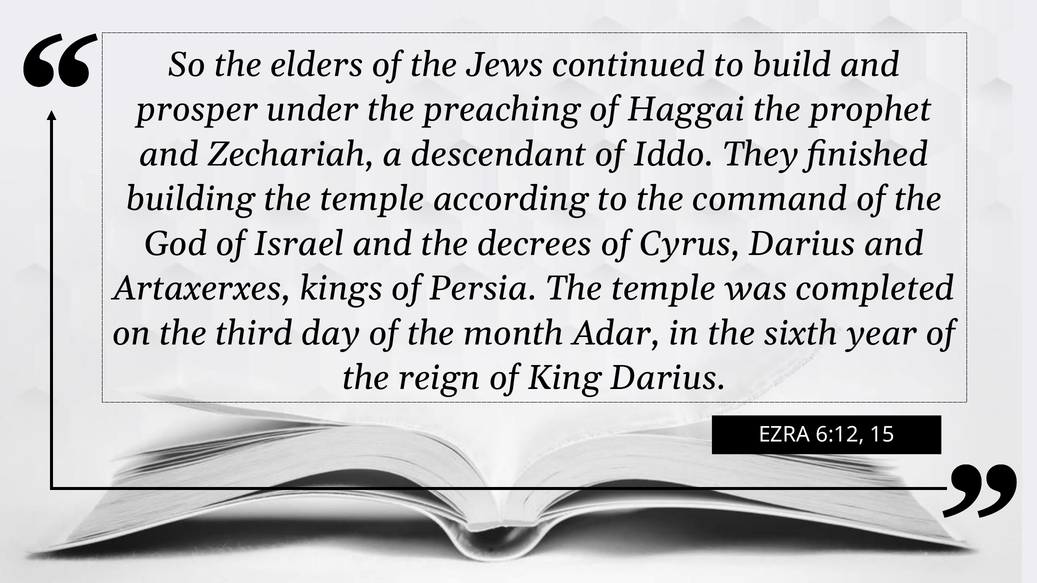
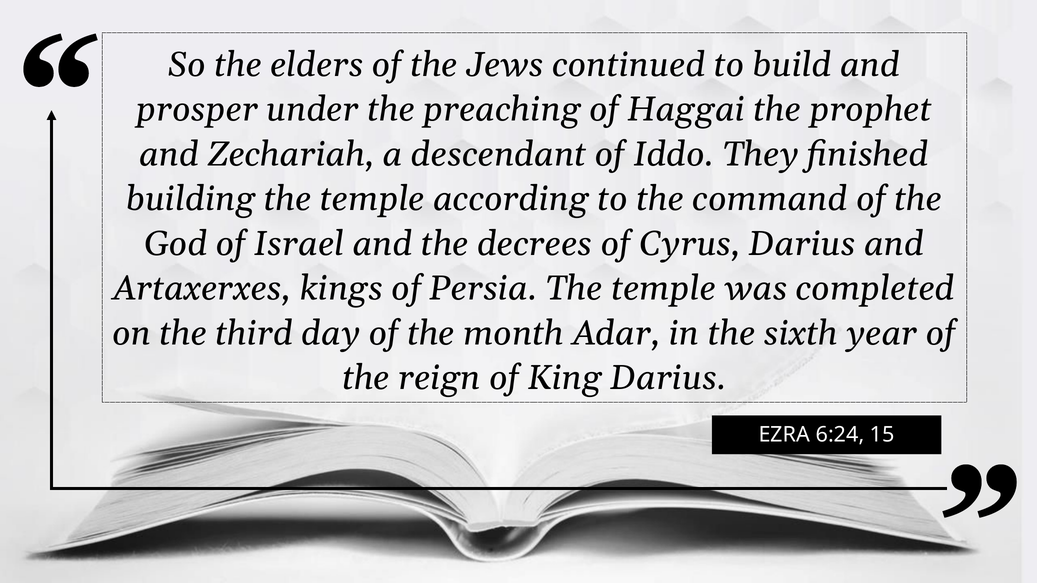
6:12: 6:12 -> 6:24
